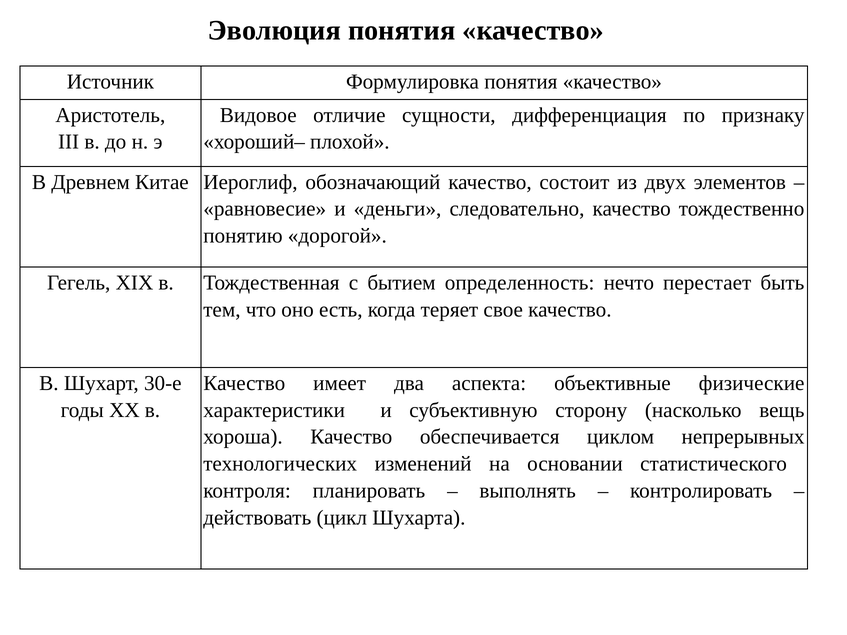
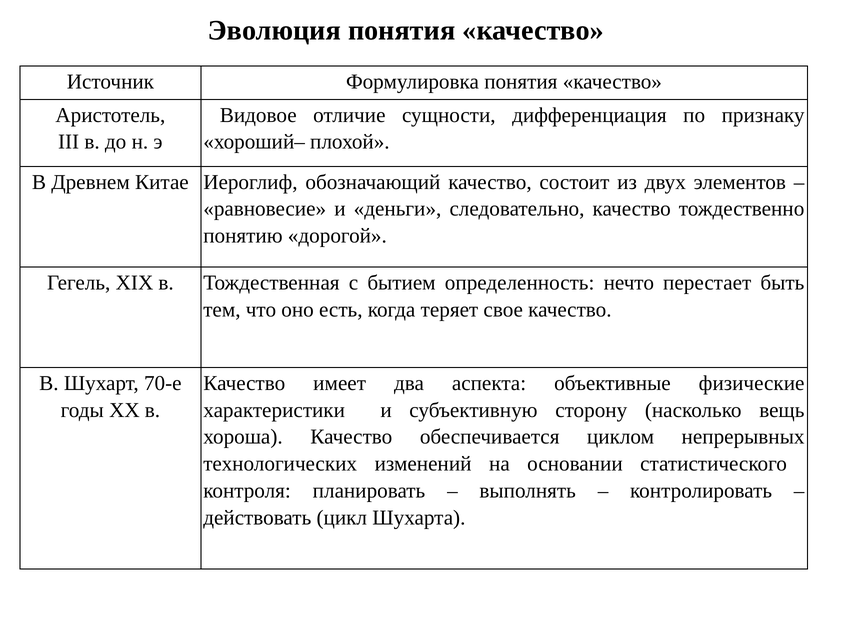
30-е: 30-е -> 70-е
